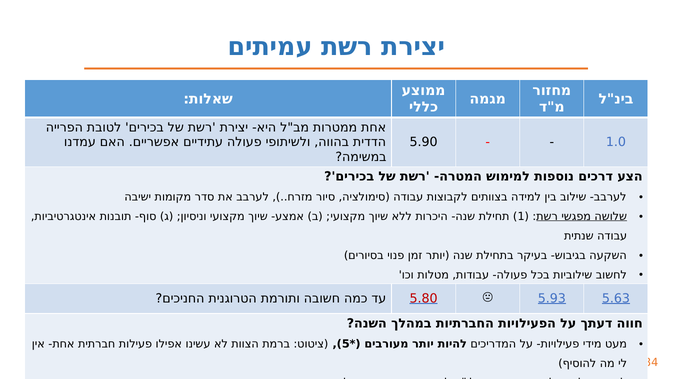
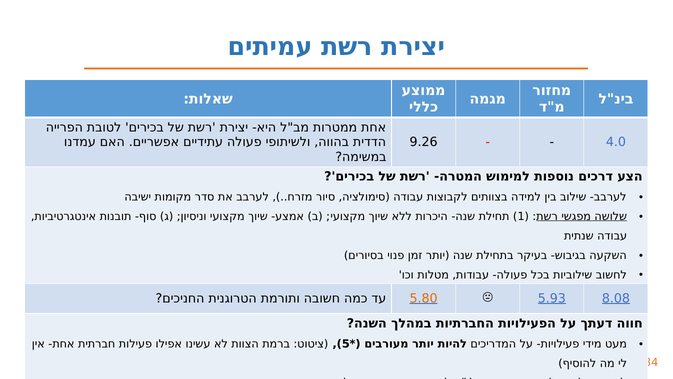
5.90: 5.90 -> 9.26
1.0: 1.0 -> 4.0
5.80 colour: red -> orange
5.63: 5.63 -> 8.08
